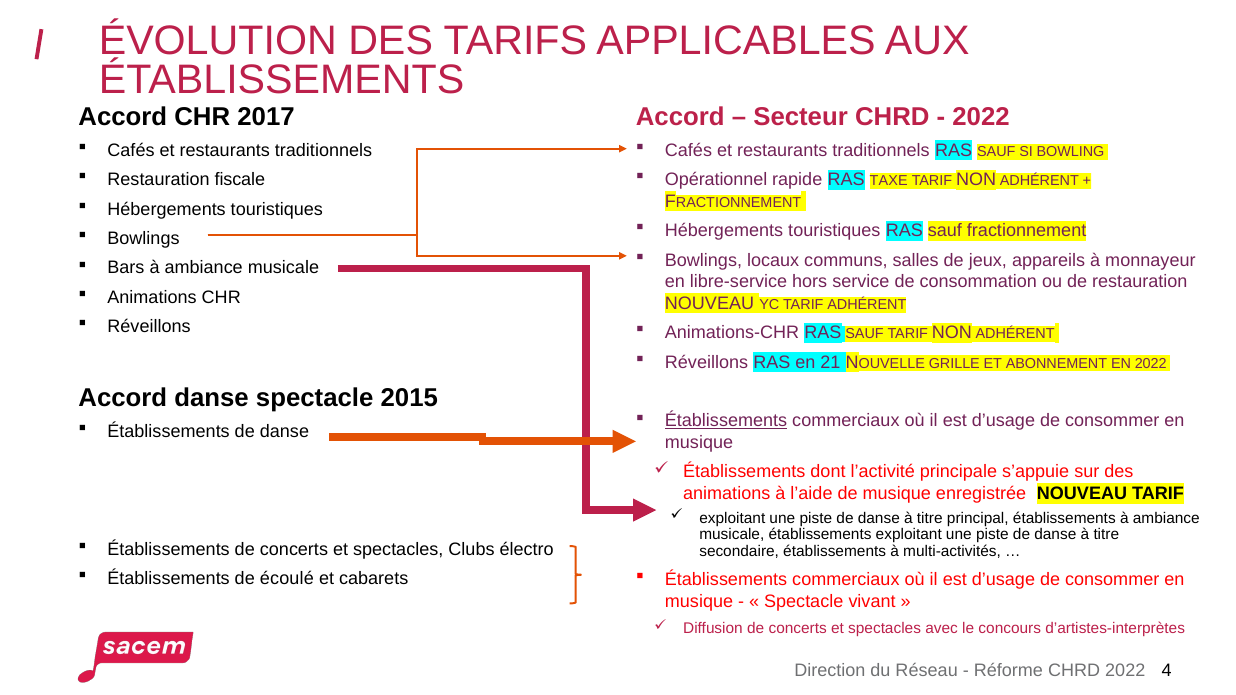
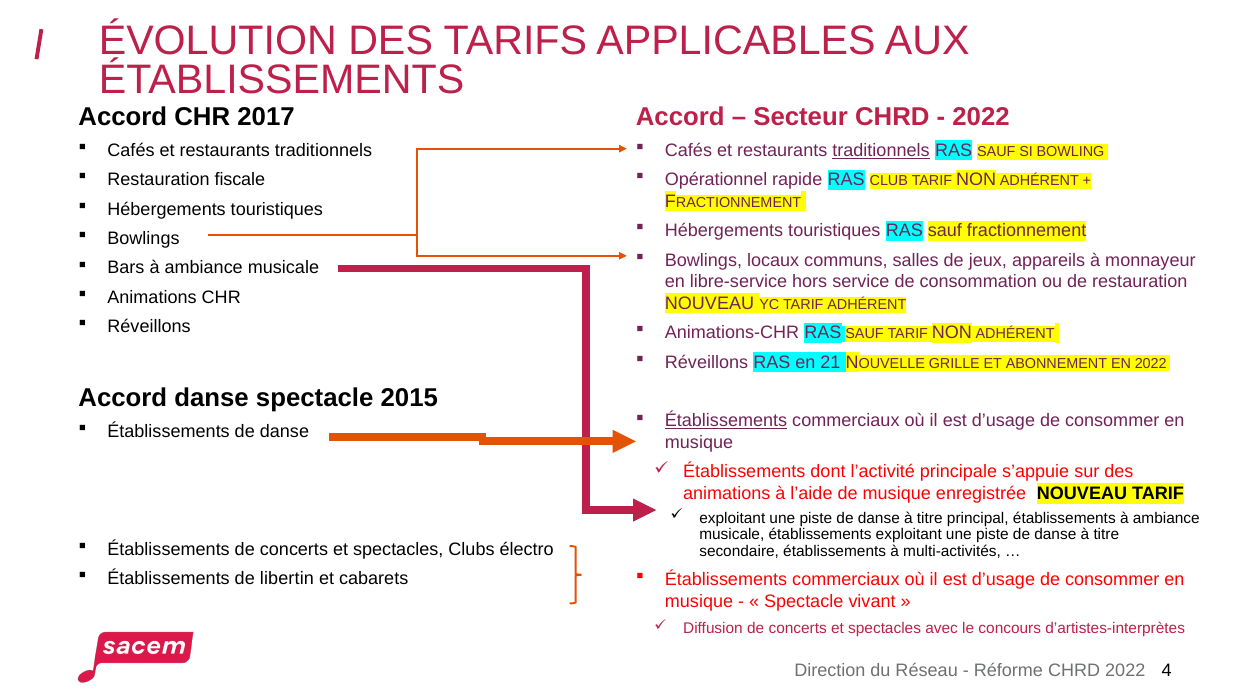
traditionnels at (881, 151) underline: none -> present
TAXE: TAXE -> CLUB
écoulé: écoulé -> libertin
